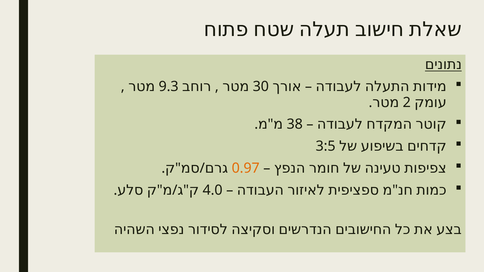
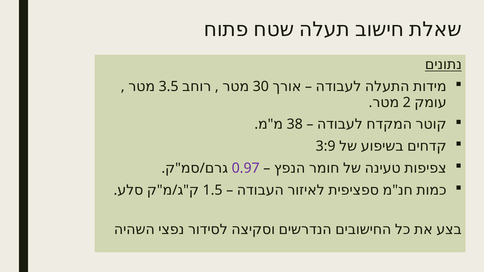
9.3: 9.3 -> 3.5
3:5: 3:5 -> 3:9
0.97 colour: orange -> purple
4.0: 4.0 -> 1.5
